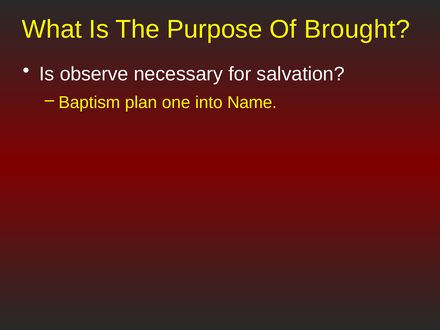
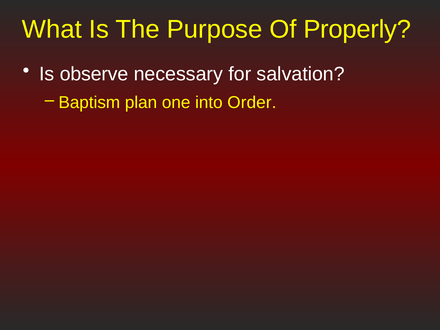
Brought: Brought -> Properly
Name: Name -> Order
